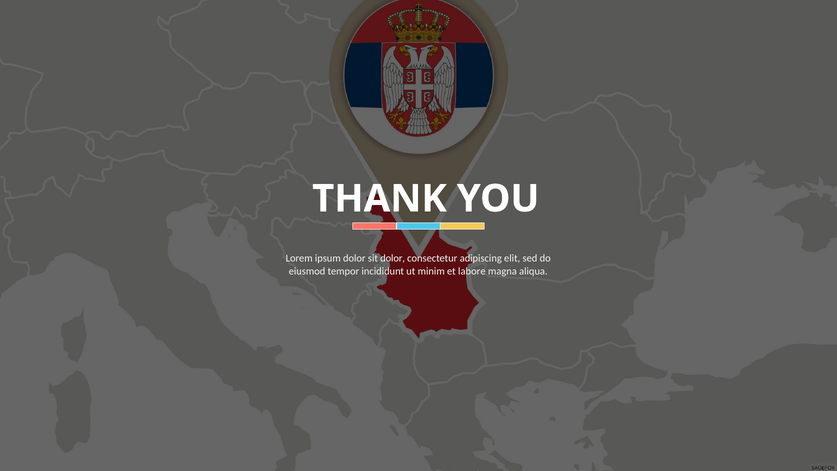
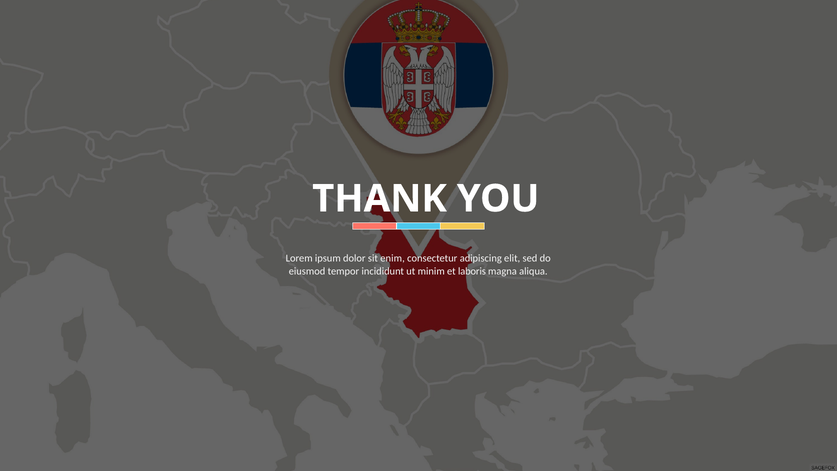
sit dolor: dolor -> enim
labore: labore -> laboris
